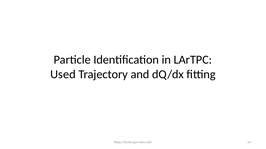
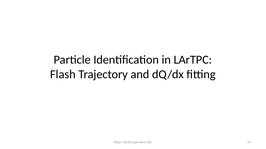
Used: Used -> Flash
